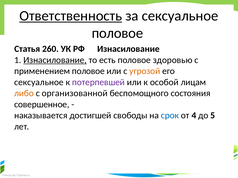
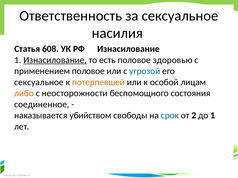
Ответственность underline: present -> none
половое at (117, 33): половое -> насилия
260: 260 -> 608
угрозой colour: orange -> blue
потерпевшей colour: purple -> orange
организованной: организованной -> неосторожности
совершенное: совершенное -> соединенное
достигшей: достигшей -> убийством
4: 4 -> 2
до 5: 5 -> 1
